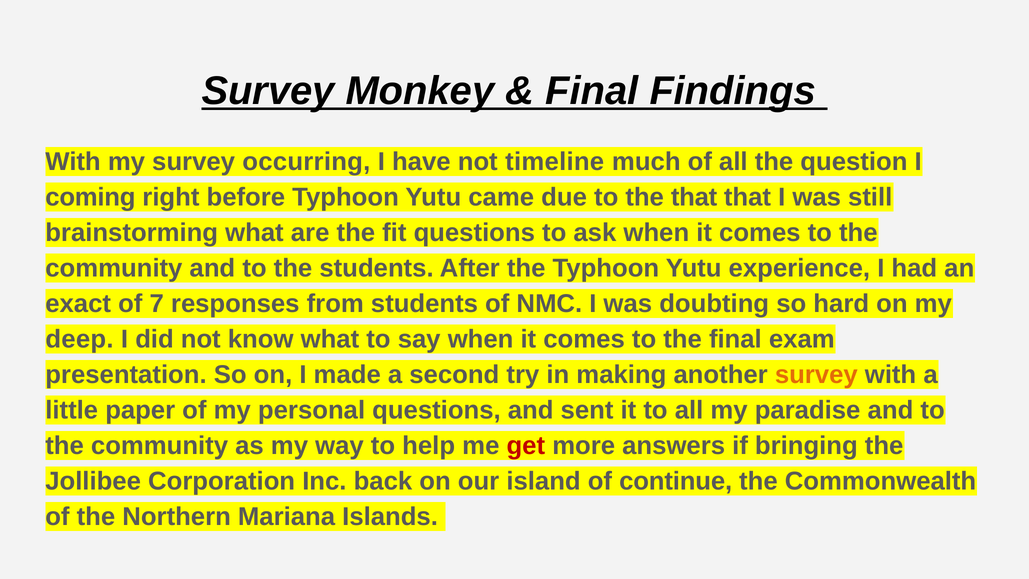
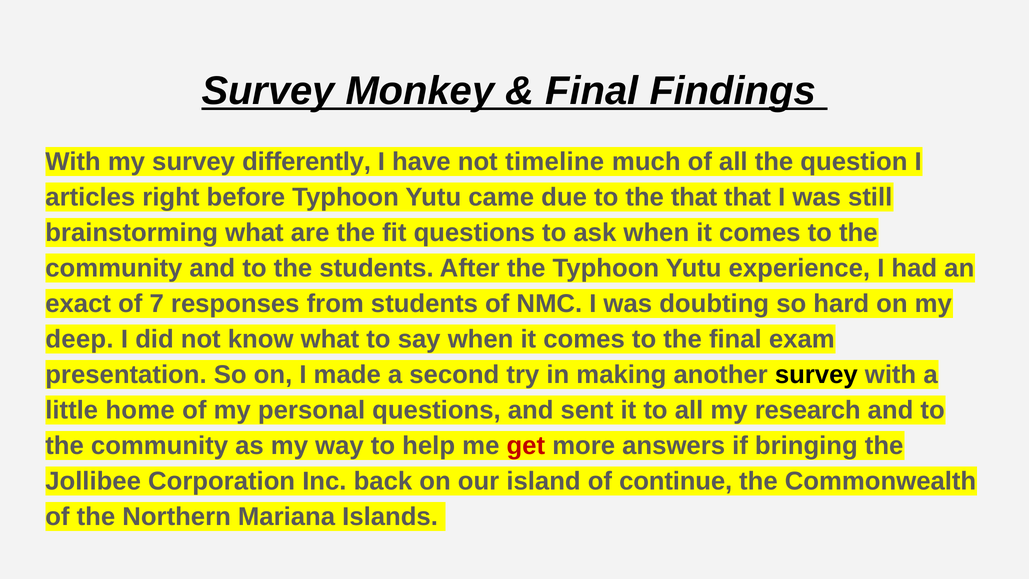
occurring: occurring -> differently
coming: coming -> articles
survey at (816, 375) colour: orange -> black
paper: paper -> home
paradise: paradise -> research
